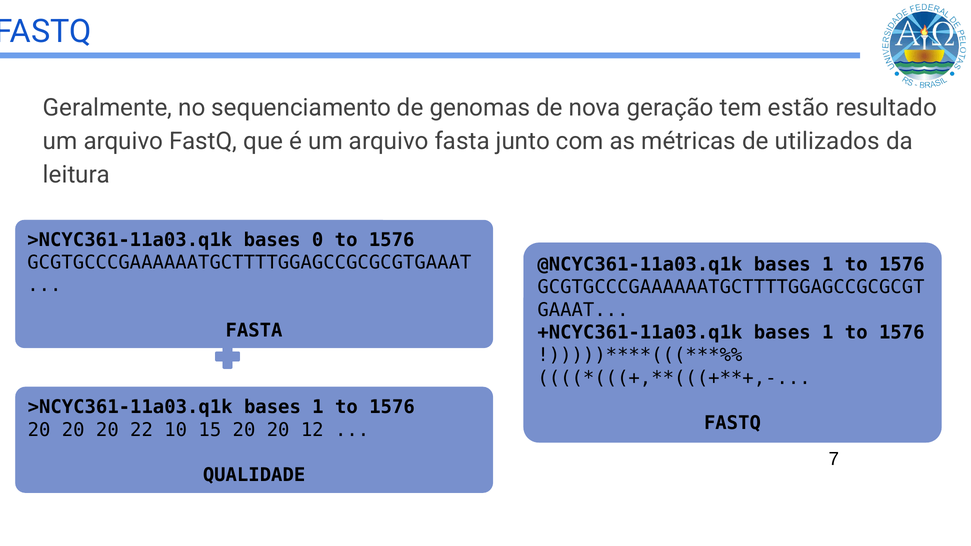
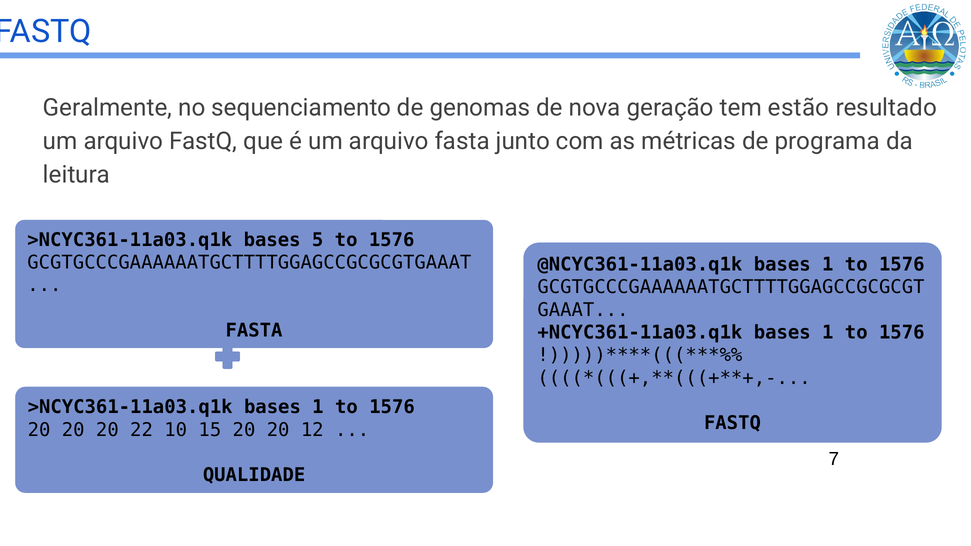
utilizados: utilizados -> programa
0: 0 -> 5
